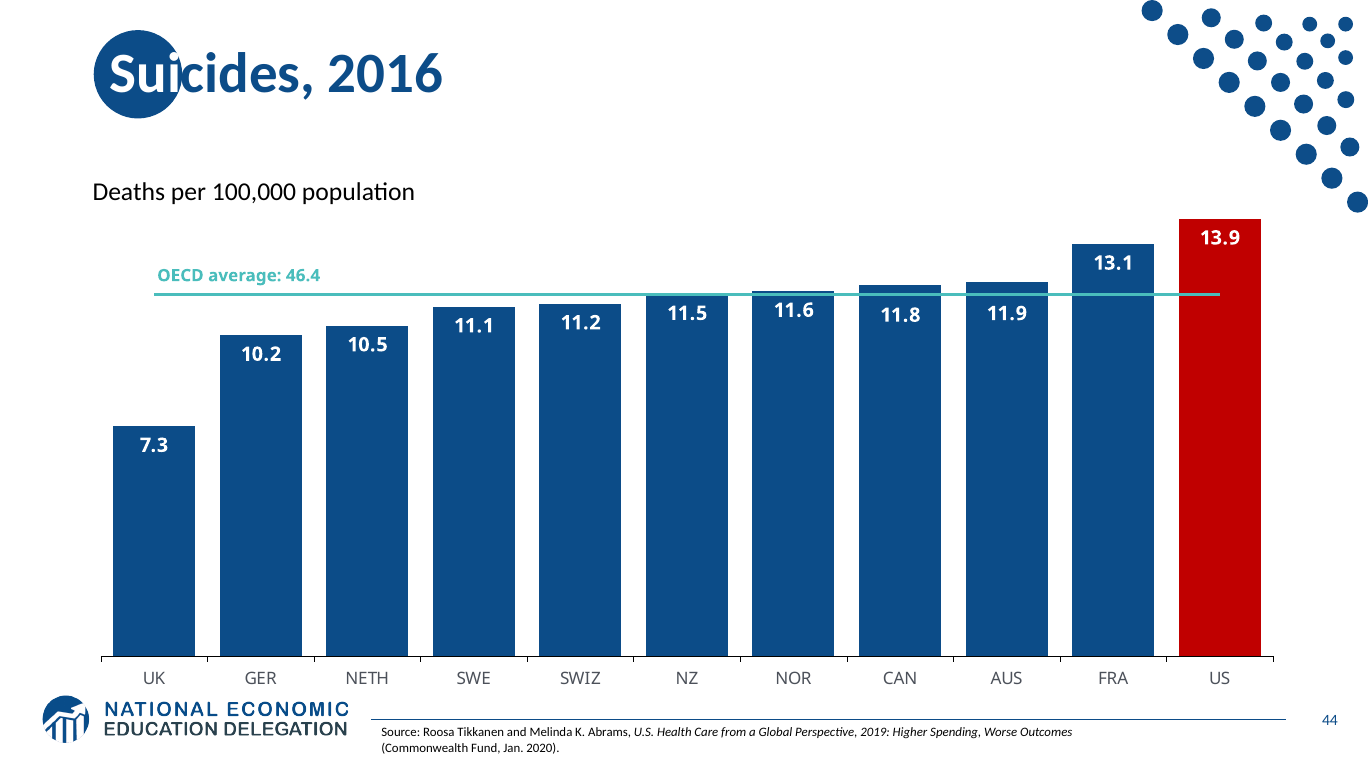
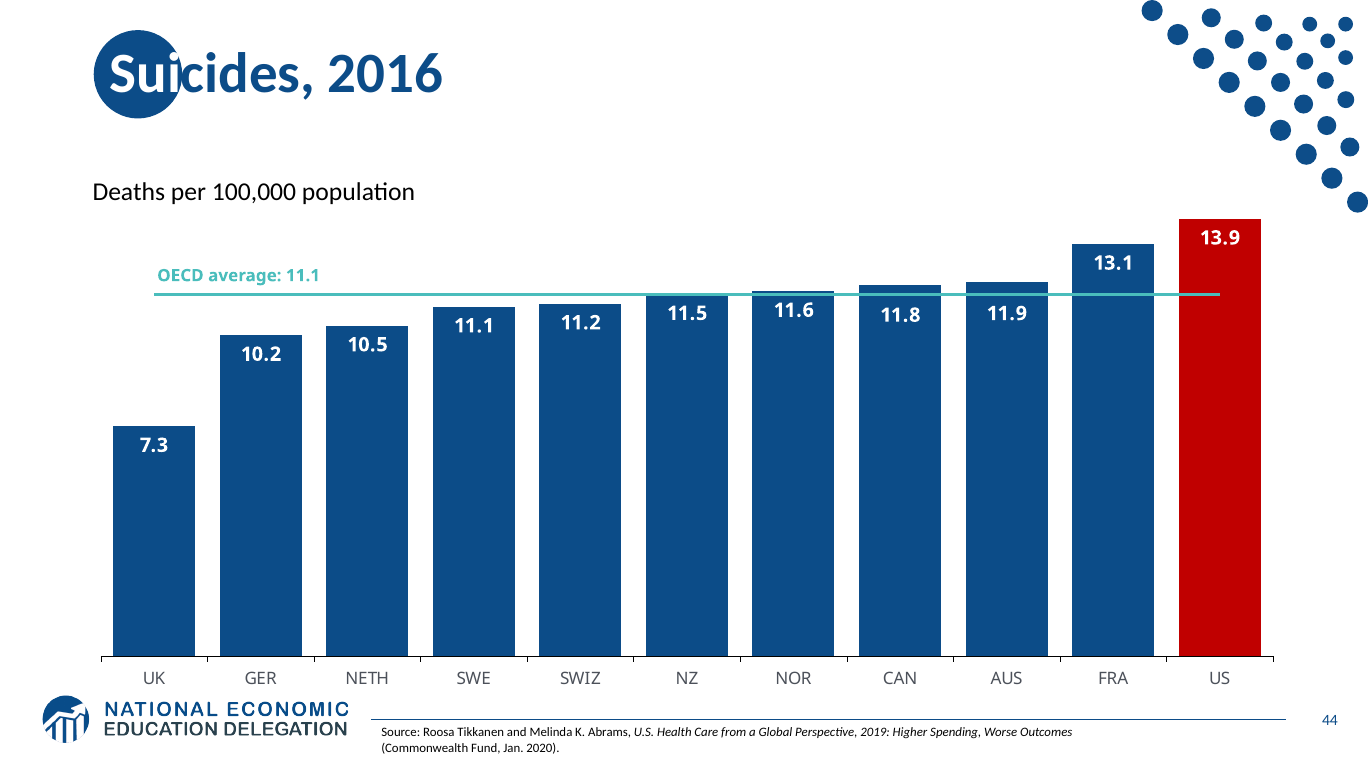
average 46.4: 46.4 -> 11.1
